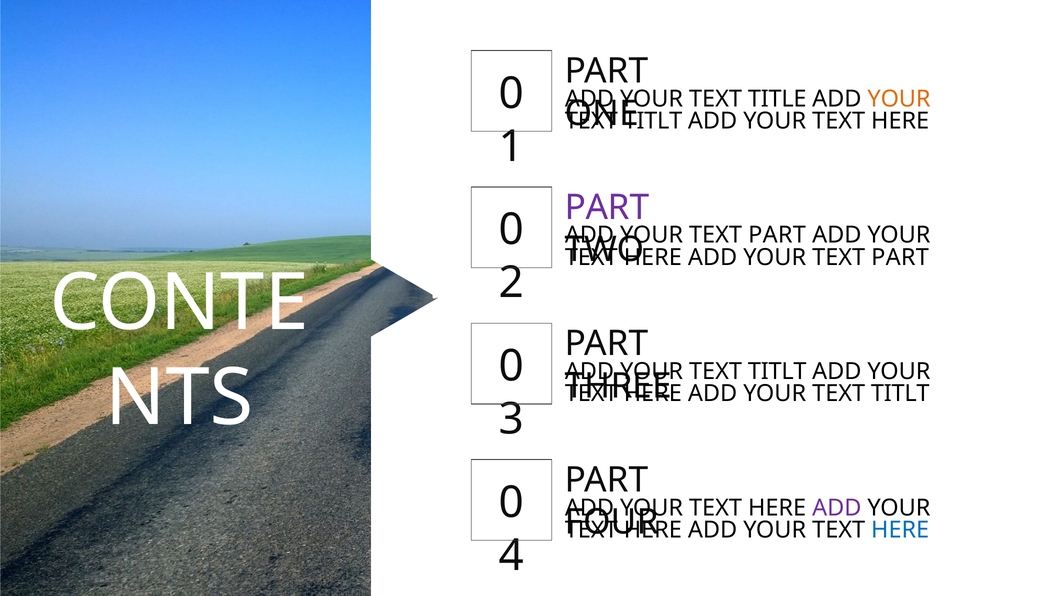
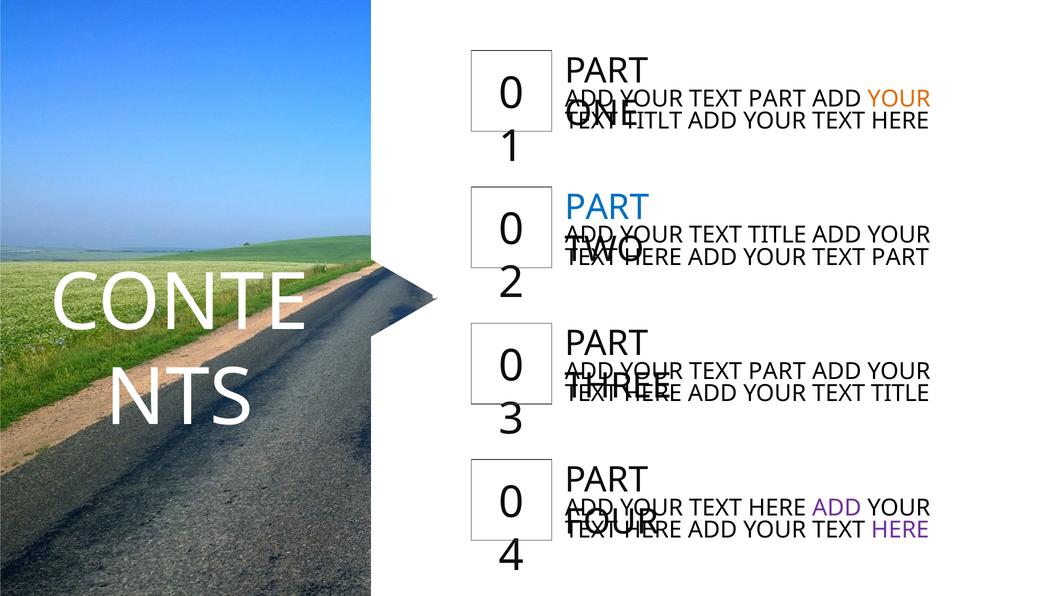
TITLE at (777, 99): TITLE -> PART
PART at (607, 207) colour: purple -> blue
PART at (777, 235): PART -> TITLE
TITLT at (777, 371): TITLT -> PART
TITLT at (900, 393): TITLT -> TITLE
HERE at (900, 530) colour: blue -> purple
